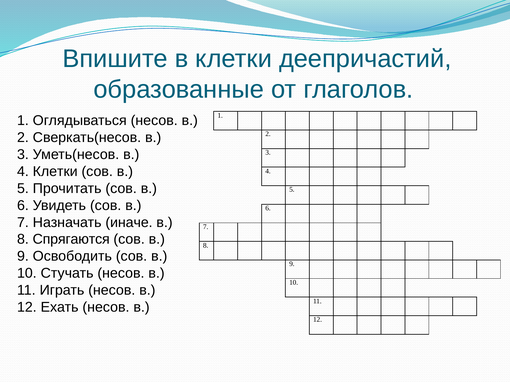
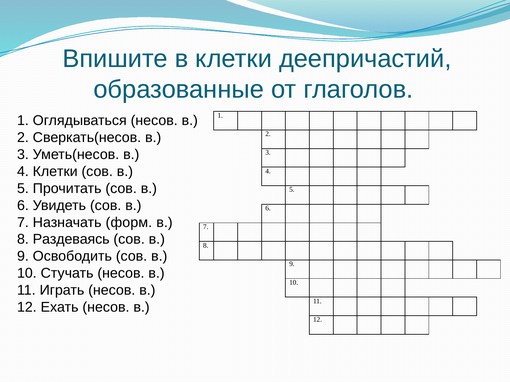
иначе: иначе -> форм
Спрягаются: Спрягаются -> Раздеваясь
